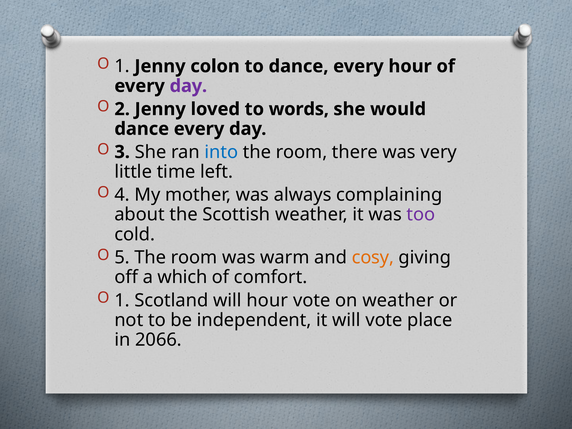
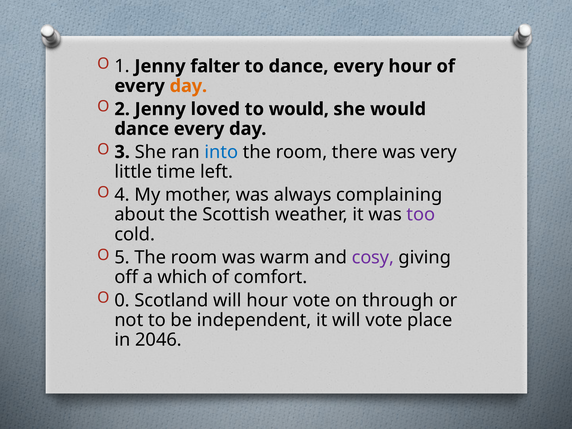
colon: colon -> falter
day at (188, 86) colour: purple -> orange
to words: words -> would
cosy colour: orange -> purple
1 at (122, 300): 1 -> 0
on weather: weather -> through
2066: 2066 -> 2046
